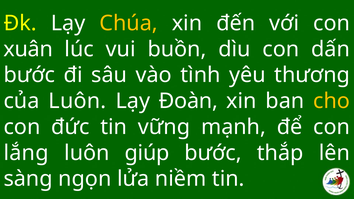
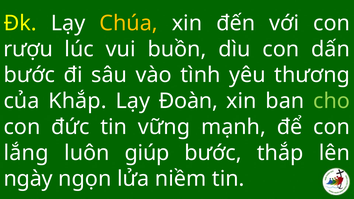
xuân: xuân -> rượu
của Luôn: Luôn -> Khắp
cho colour: yellow -> light green
sàng: sàng -> ngày
